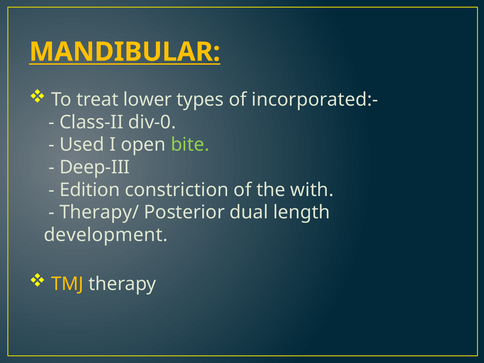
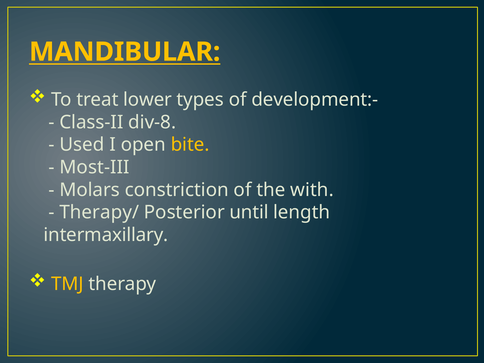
incorporated:-: incorporated:- -> development:-
div-0: div-0 -> div-8
bite colour: light green -> yellow
Deep-III: Deep-III -> Most-III
Edition: Edition -> Molars
dual: dual -> until
development: development -> intermaxillary
